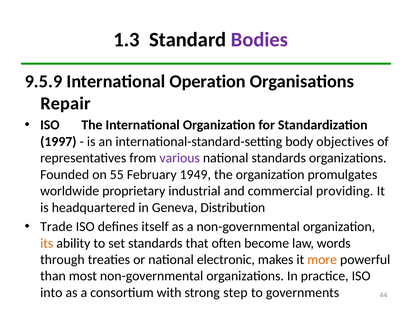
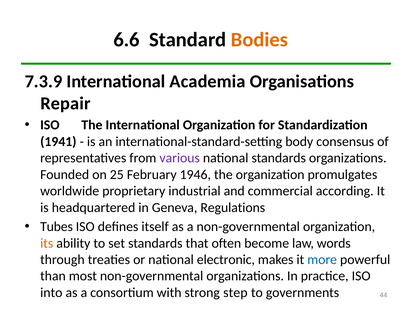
1.3: 1.3 -> 6.6
Bodies colour: purple -> orange
9.5.9: 9.5.9 -> 7.3.9
Operation: Operation -> Academia
1997: 1997 -> 1941
objectives: objectives -> consensus
55: 55 -> 25
1949: 1949 -> 1946
providing: providing -> according
Distribution: Distribution -> Regulations
Trade: Trade -> Tubes
more colour: orange -> blue
